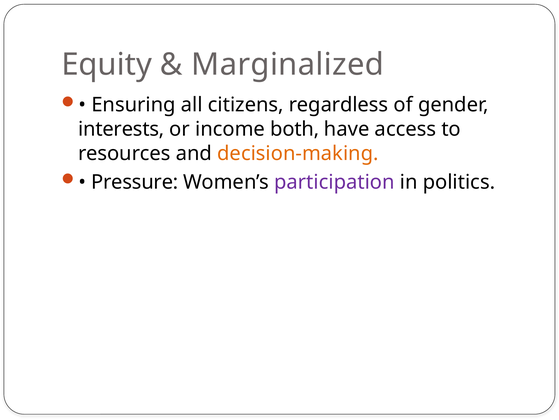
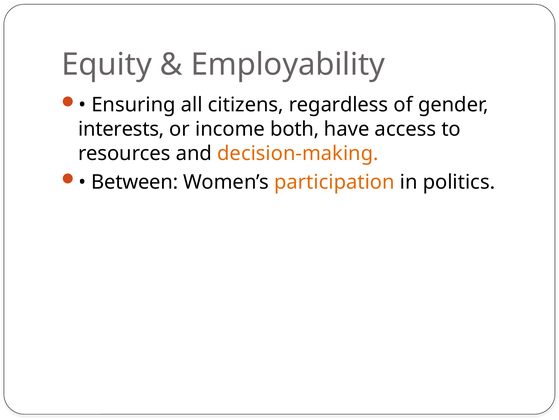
Marginalized: Marginalized -> Employability
Pressure: Pressure -> Between
participation colour: purple -> orange
